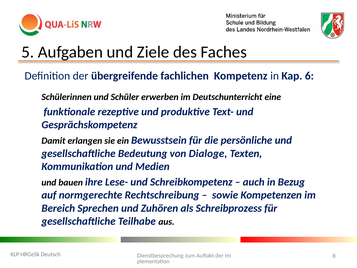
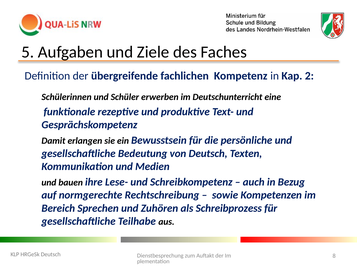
6: 6 -> 2
von Dialoge: Dialoge -> Deutsch
